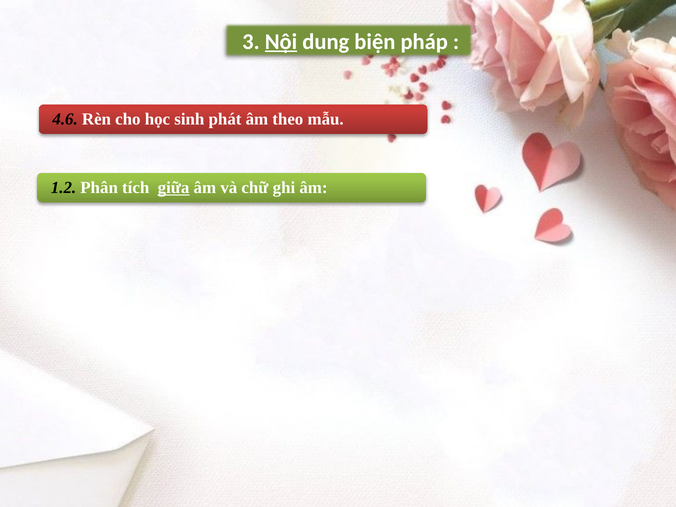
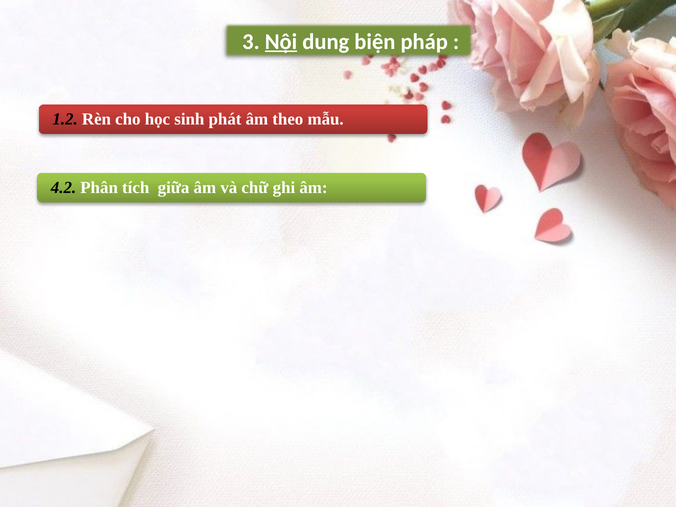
4.6: 4.6 -> 1.2
1.2: 1.2 -> 4.2
giữa underline: present -> none
